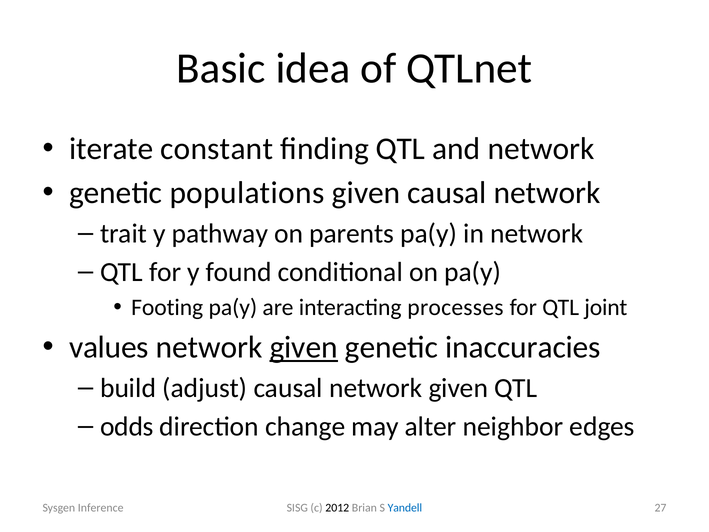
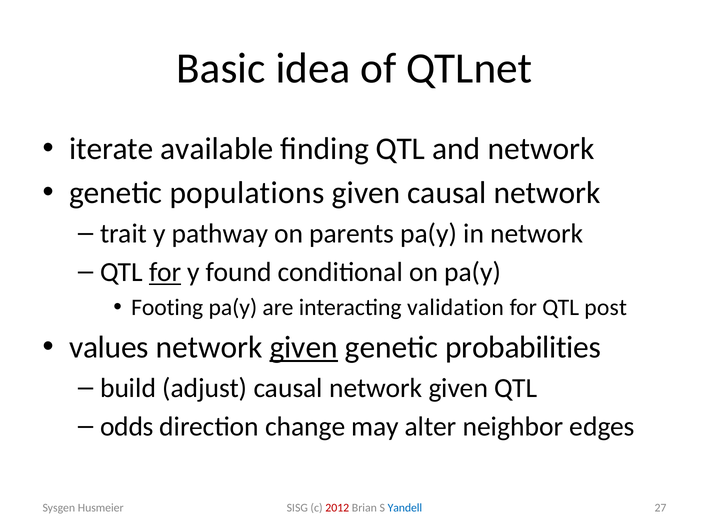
constant: constant -> available
for at (165, 272) underline: none -> present
processes: processes -> validation
joint: joint -> post
inaccuracies: inaccuracies -> probabilities
Inference: Inference -> Husmeier
2012 colour: black -> red
